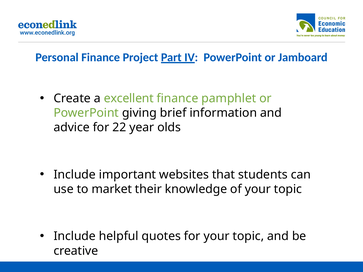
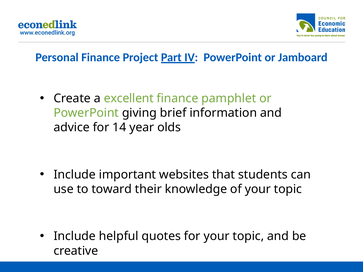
22: 22 -> 14
market: market -> toward
